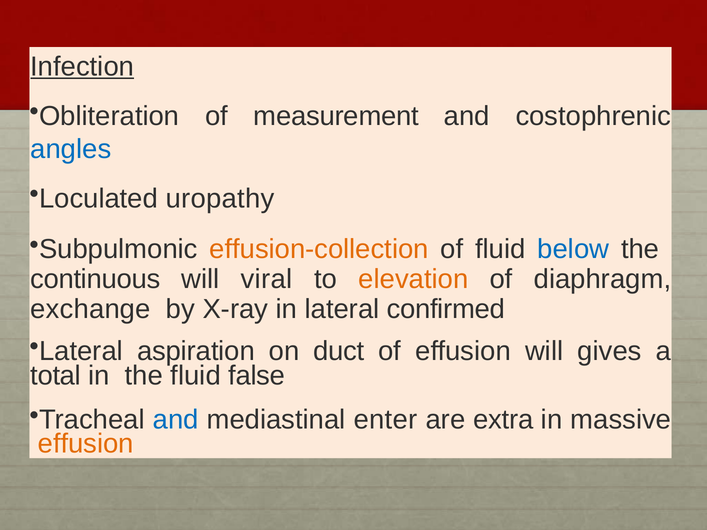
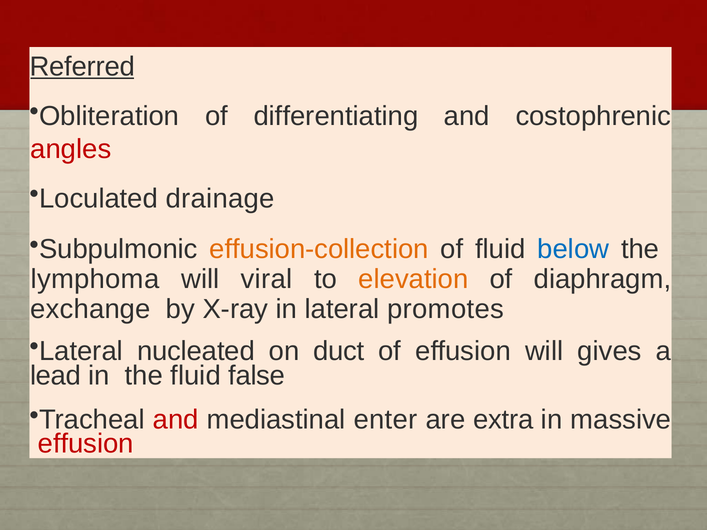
Infection: Infection -> Referred
measurement: measurement -> differentiating
angles colour: blue -> red
uropathy: uropathy -> drainage
continuous: continuous -> lymphoma
confirmed: confirmed -> promotes
aspiration: aspiration -> nucleated
total: total -> lead
and at (176, 420) colour: blue -> red
effusion at (86, 444) colour: orange -> red
